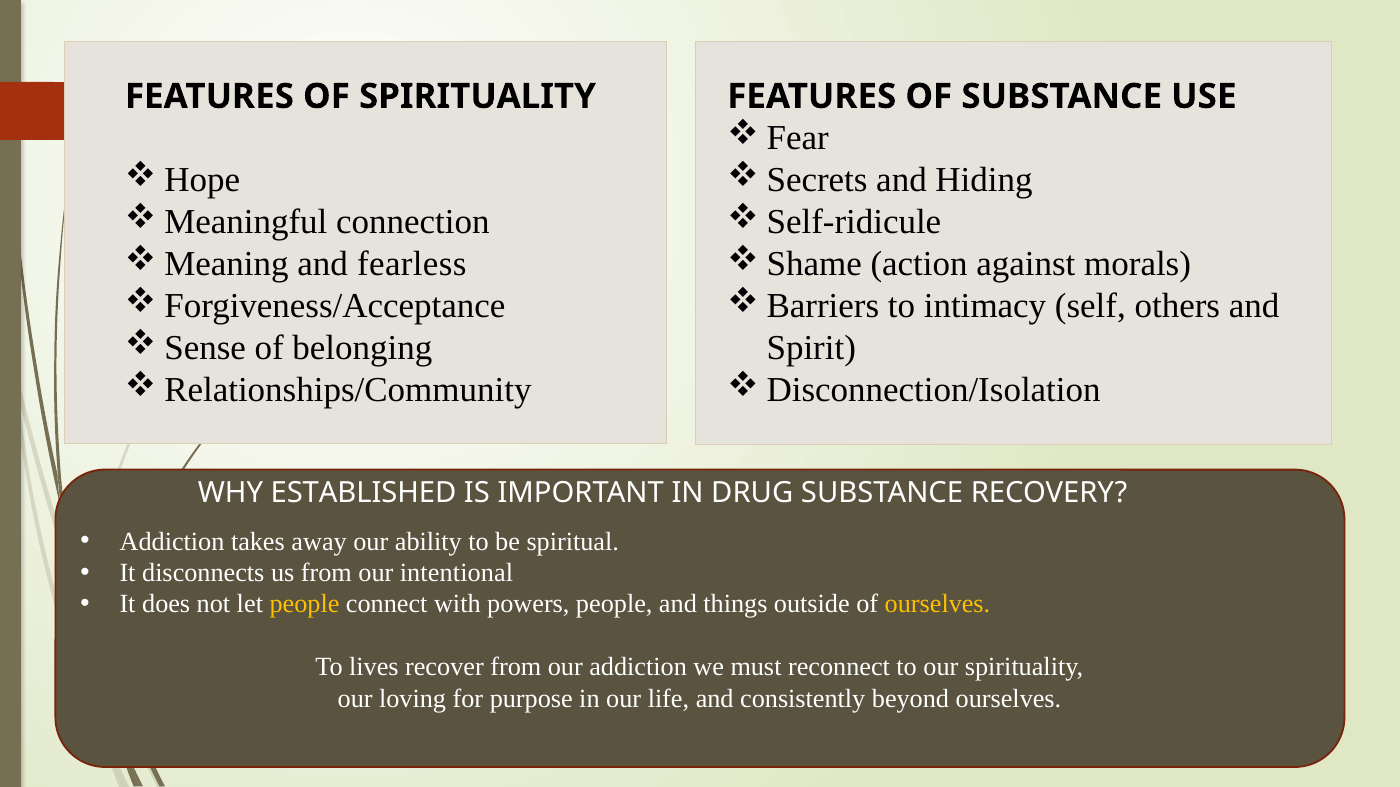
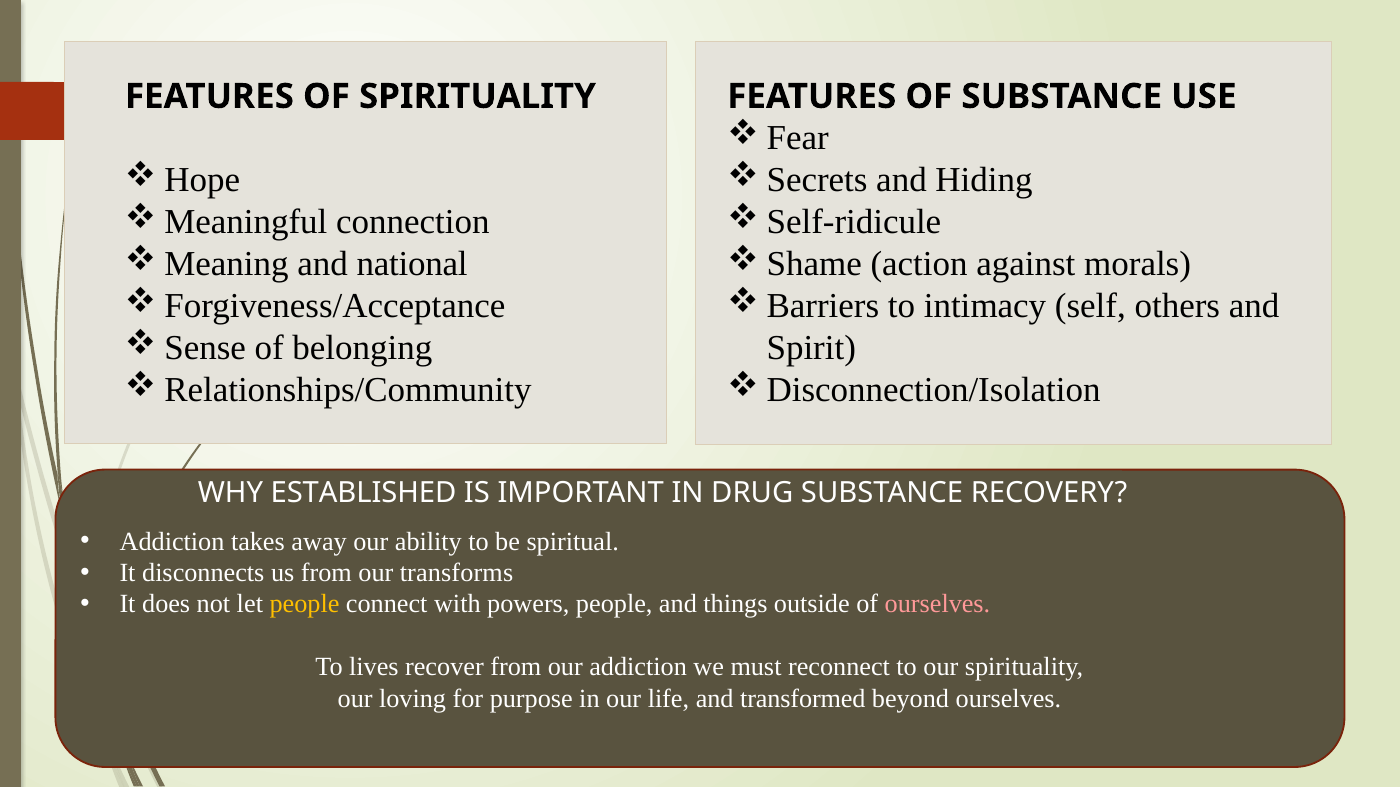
fearless: fearless -> national
intentional: intentional -> transforms
ourselves at (938, 605) colour: yellow -> pink
consistently: consistently -> transformed
